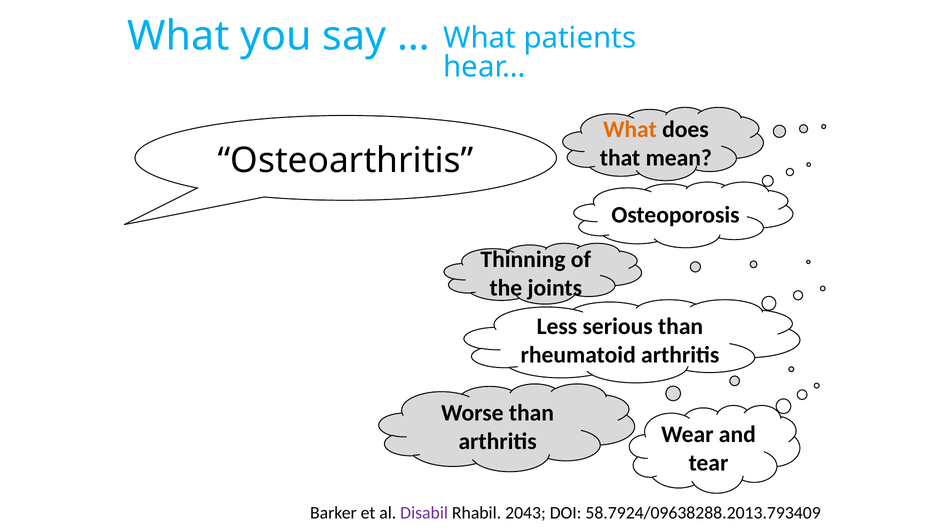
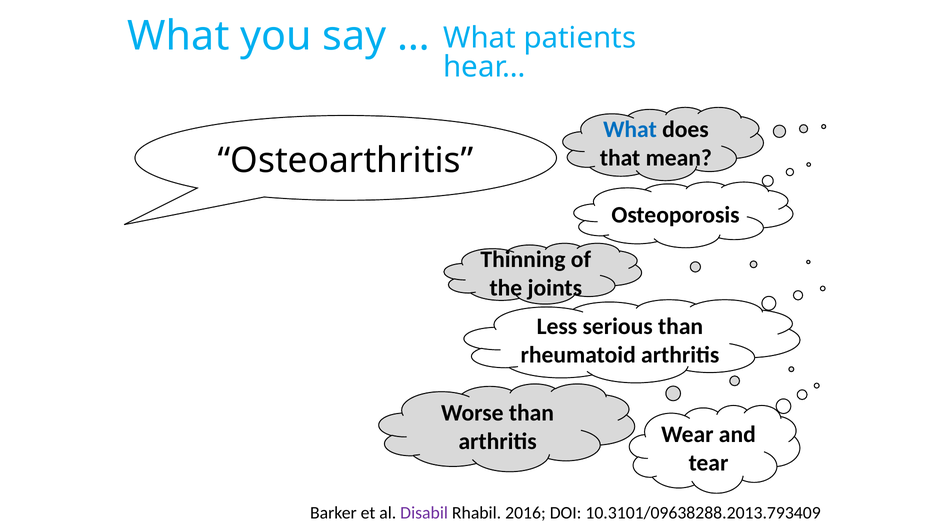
What at (630, 130) colour: orange -> blue
2043: 2043 -> 2016
58.7924/09638288.2013.793409: 58.7924/09638288.2013.793409 -> 10.3101/09638288.2013.793409
